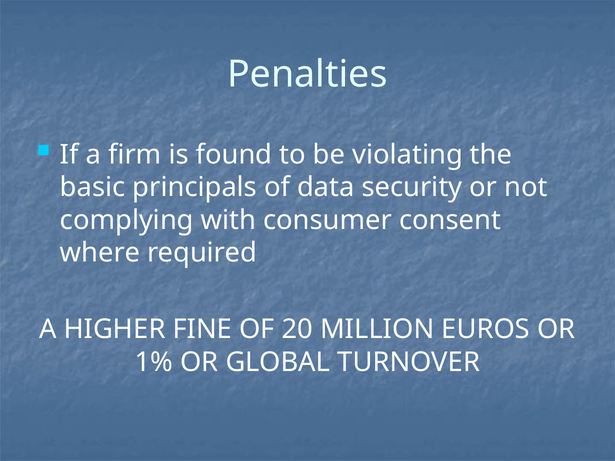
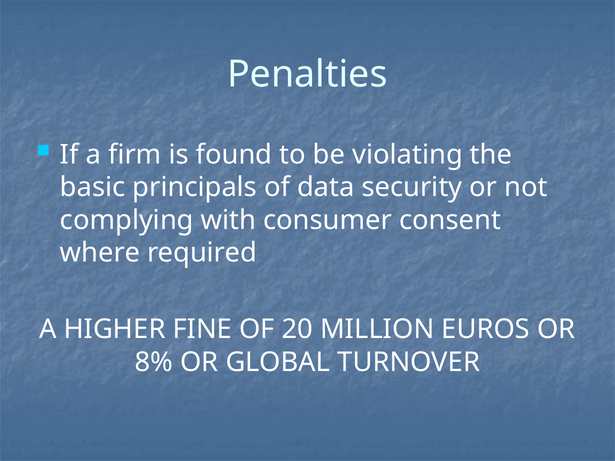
1%: 1% -> 8%
